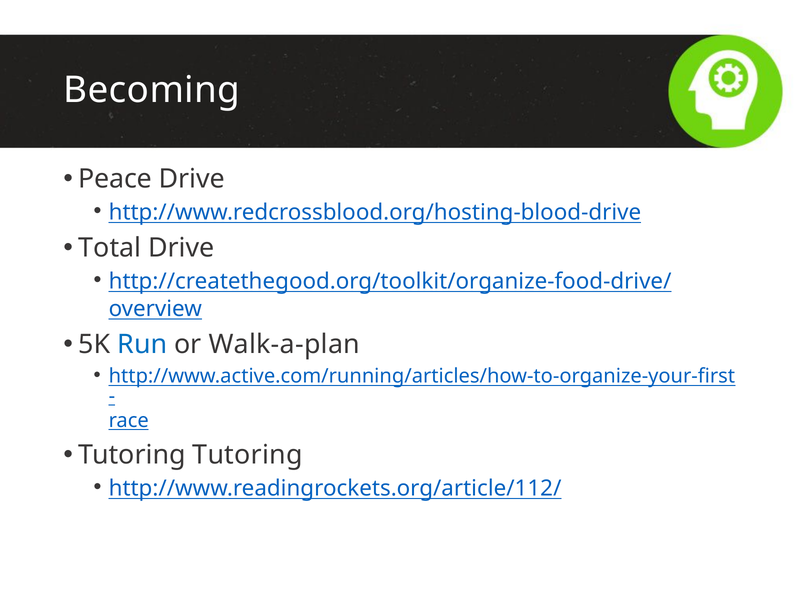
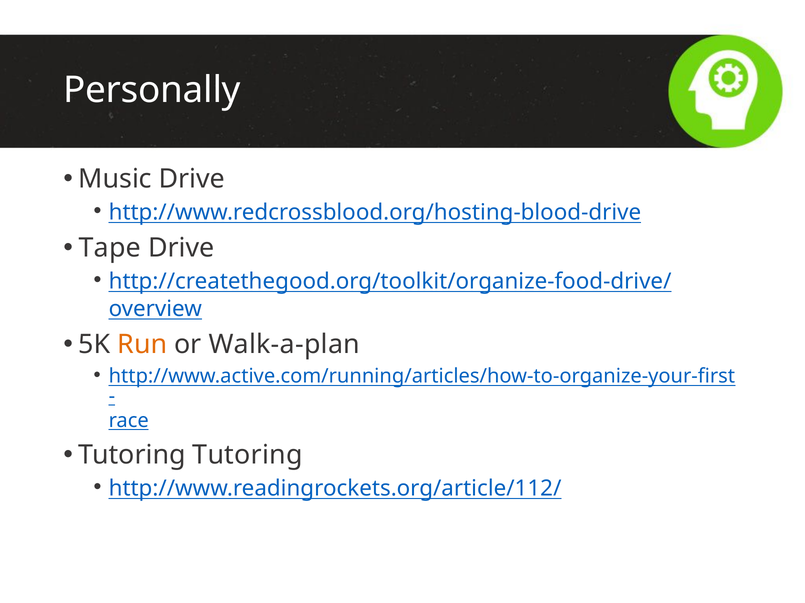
Becoming: Becoming -> Personally
Peace: Peace -> Music
Total: Total -> Tape
Run colour: blue -> orange
